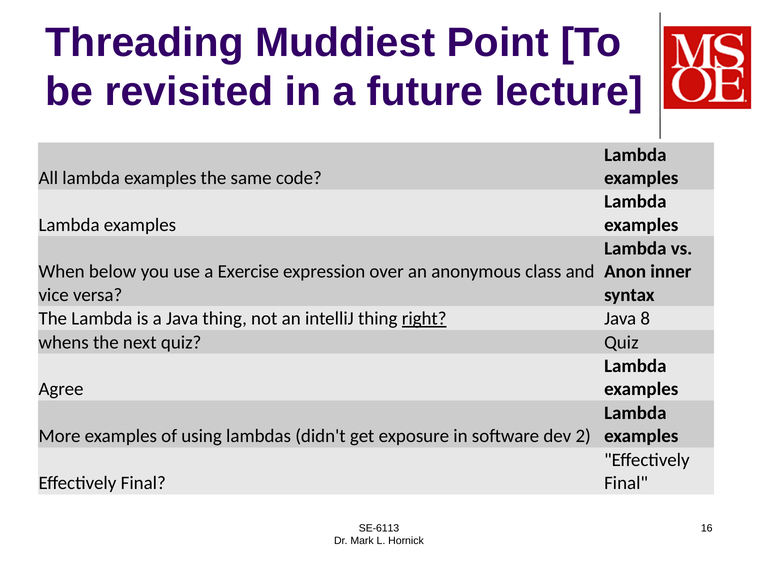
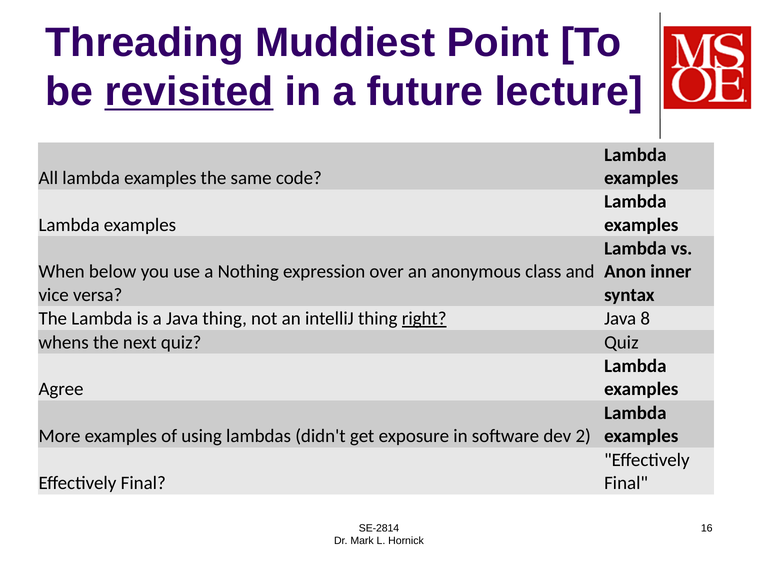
revisited underline: none -> present
Exercise: Exercise -> Nothing
SE-6113: SE-6113 -> SE-2814
